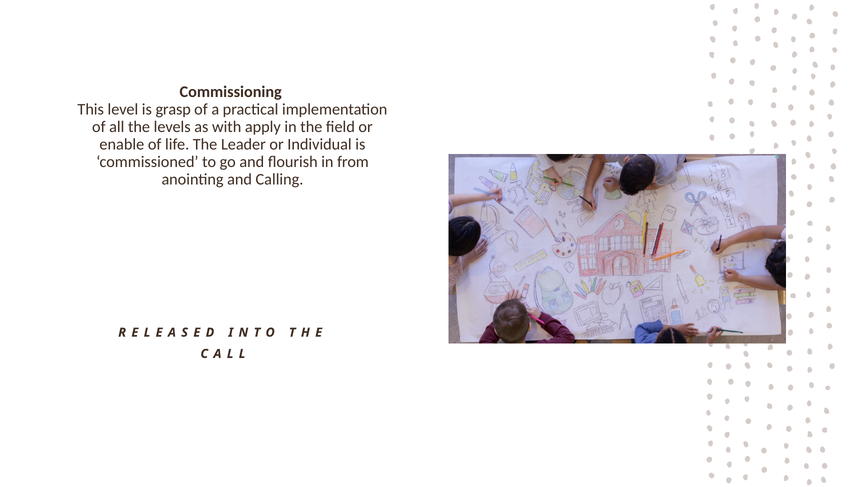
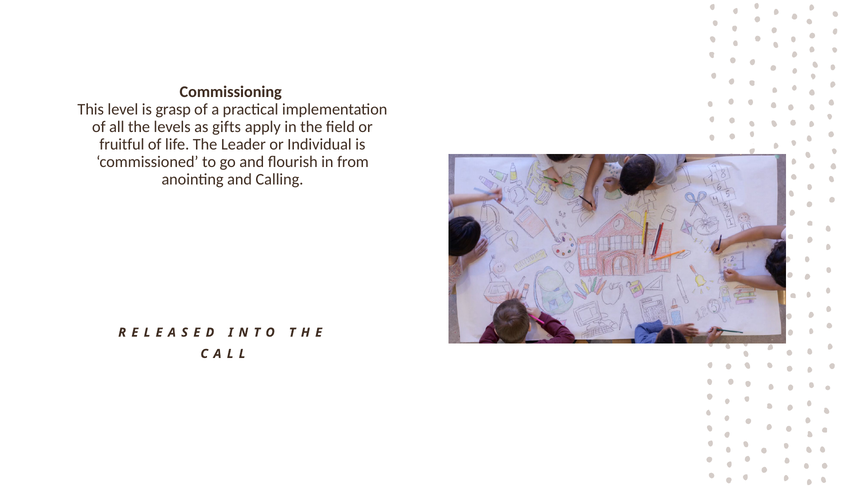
with: with -> gifts
enable: enable -> fruitful
